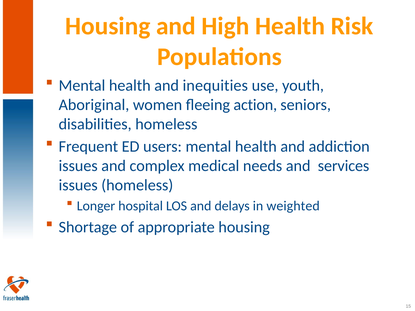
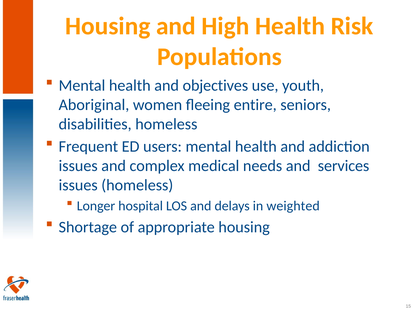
inequities: inequities -> objectives
action: action -> entire
